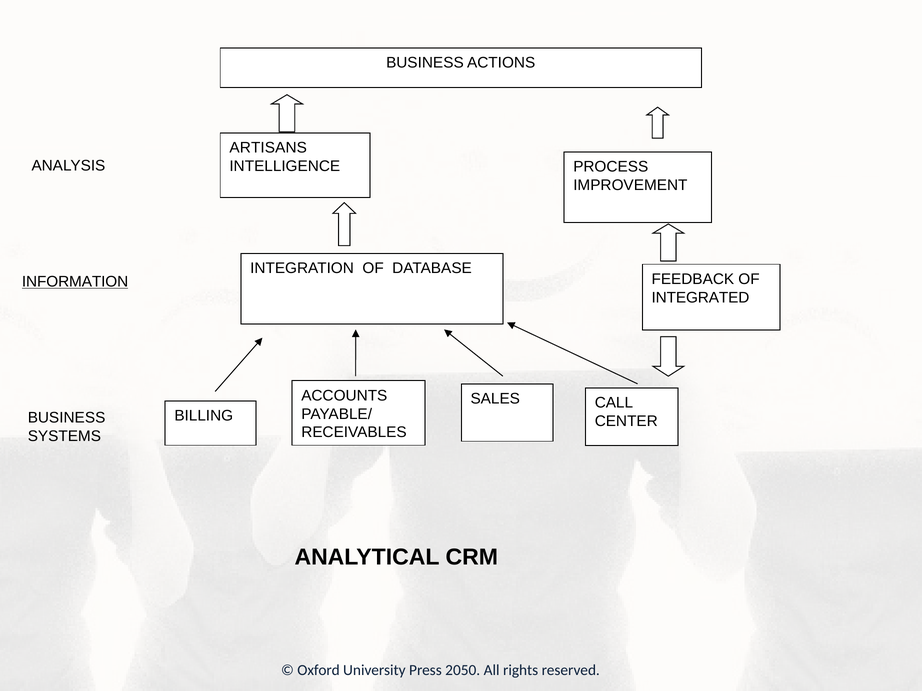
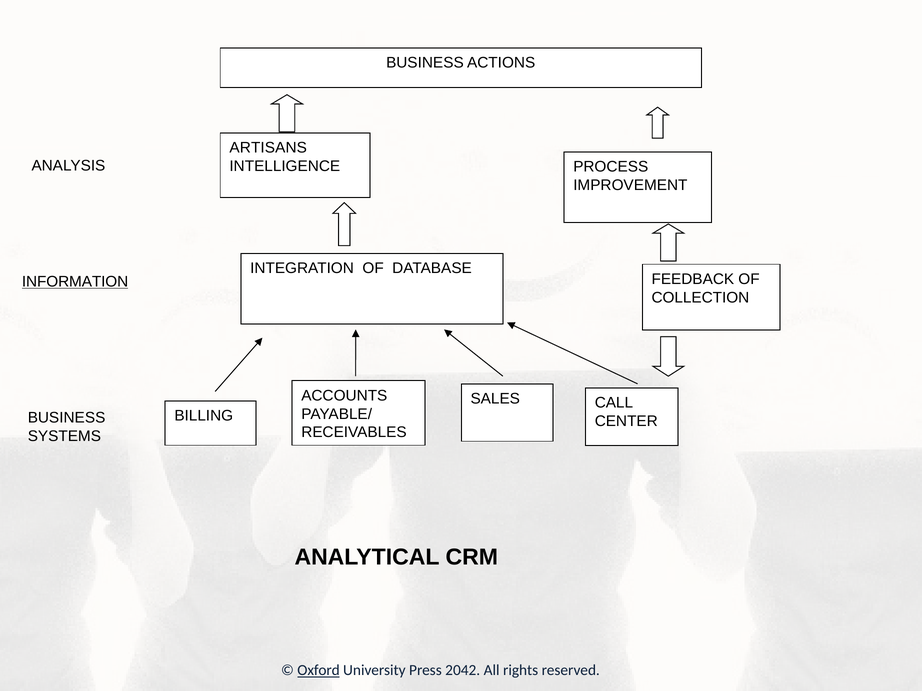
INTEGRATED: INTEGRATED -> COLLECTION
Oxford underline: none -> present
2050: 2050 -> 2042
